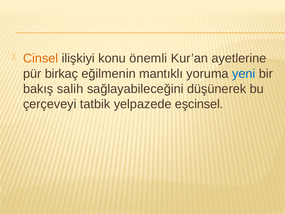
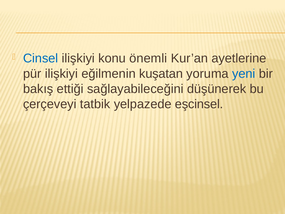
Cinsel colour: orange -> blue
pür birkaç: birkaç -> ilişkiyi
mantıklı: mantıklı -> kuşatan
salih: salih -> ettiği
